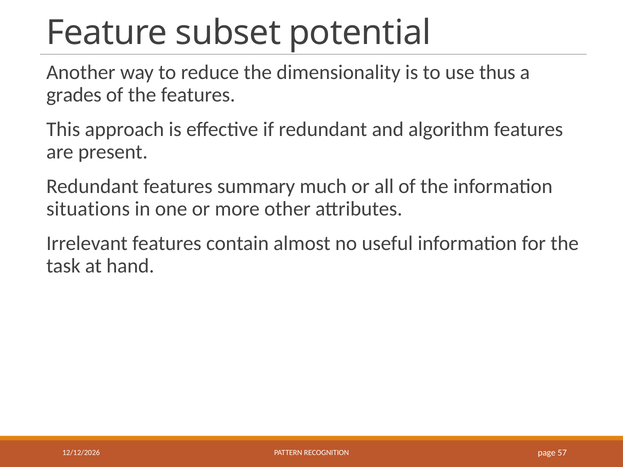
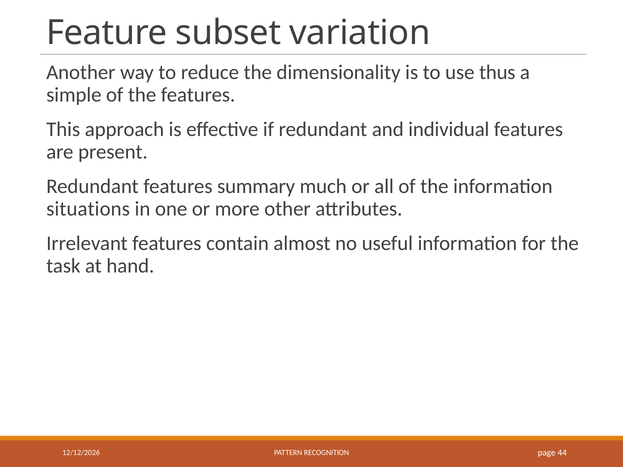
potential: potential -> variation
grades: grades -> simple
algorithm: algorithm -> individual
57: 57 -> 44
